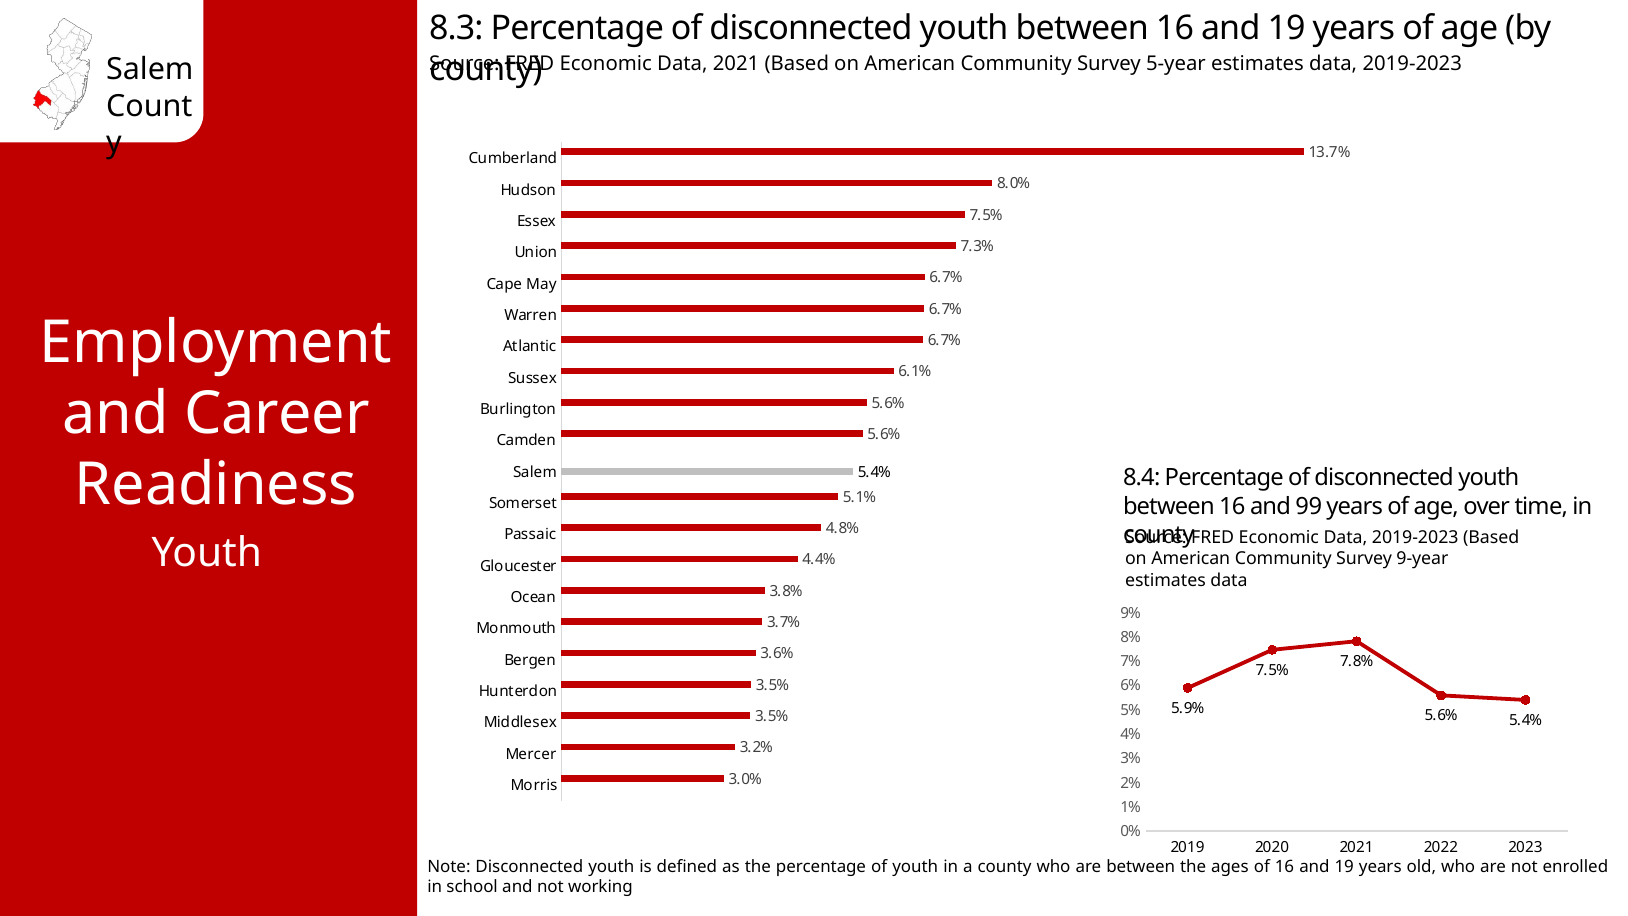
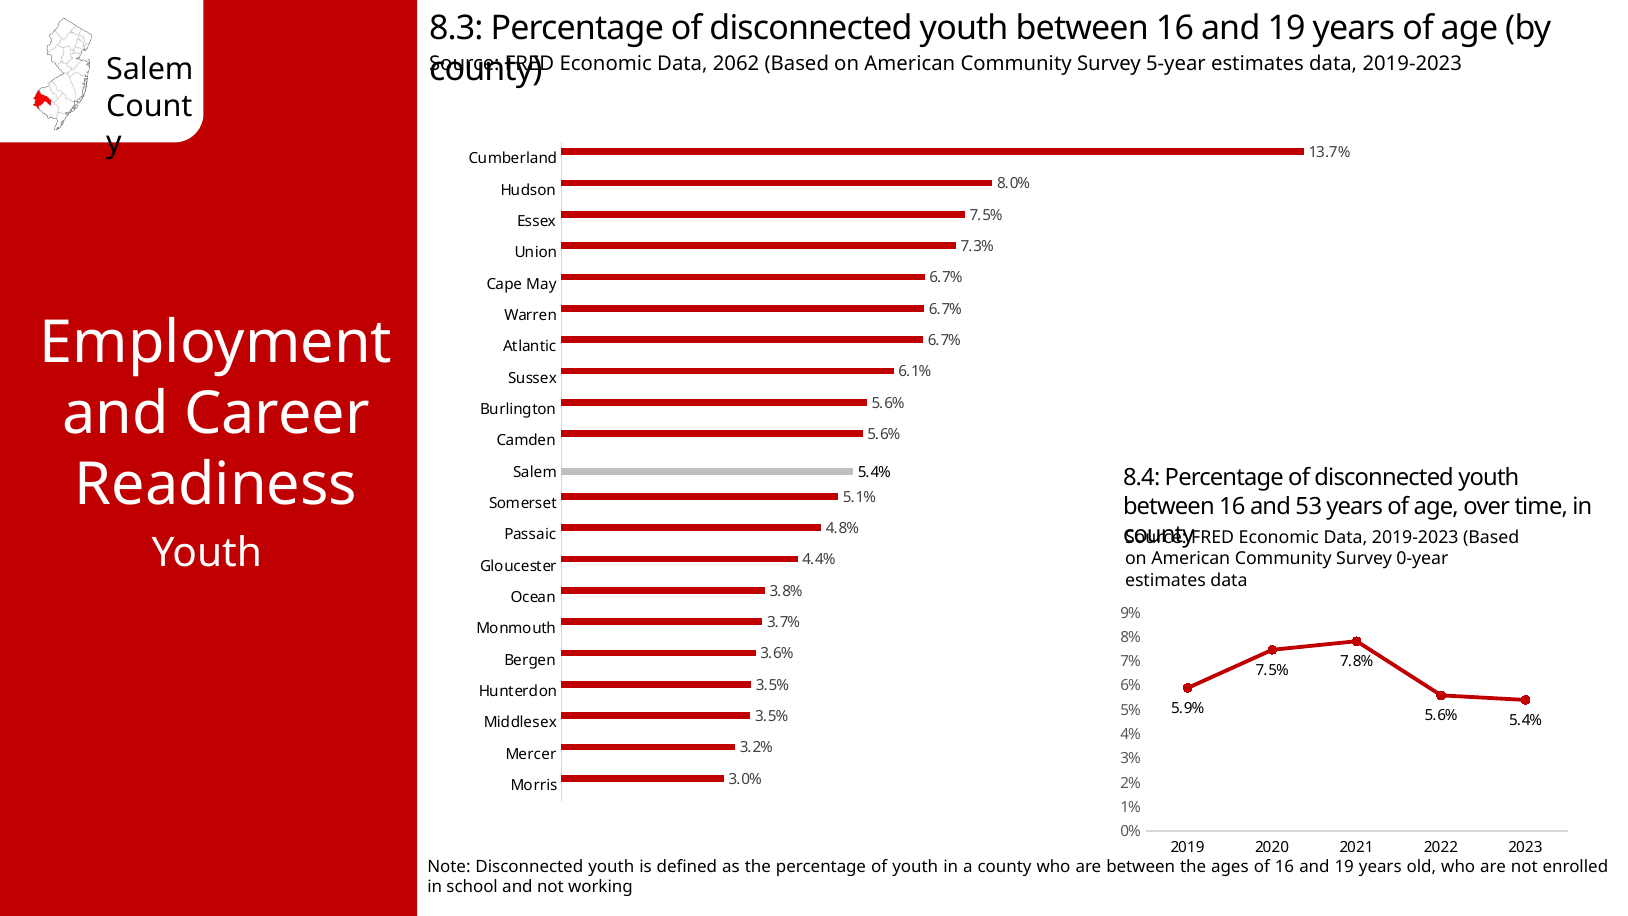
Data 2021: 2021 -> 2062
99: 99 -> 53
9-year: 9-year -> 0-year
